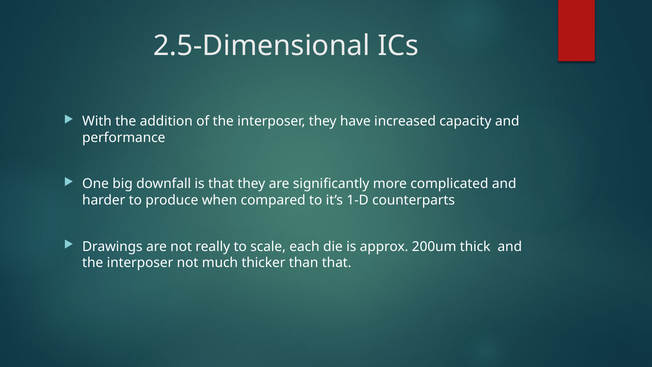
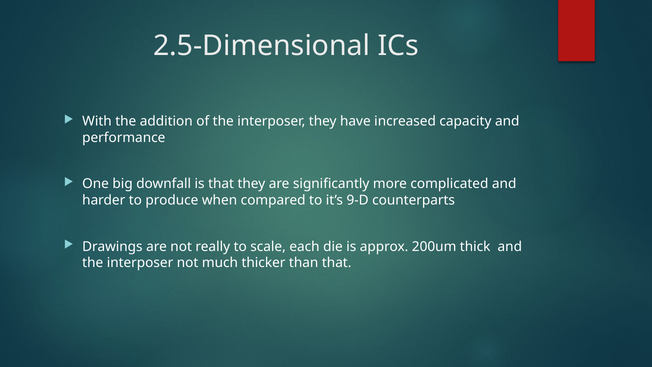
1-D: 1-D -> 9-D
